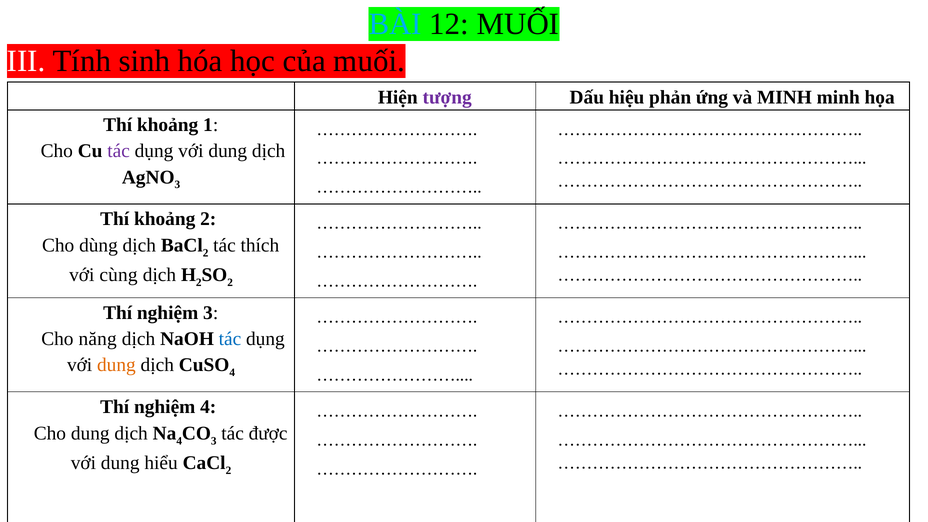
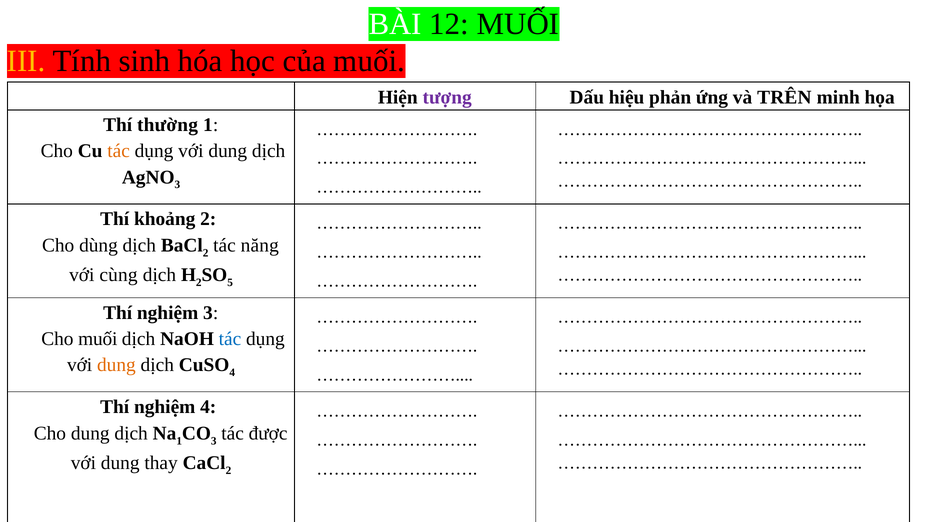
BÀI colour: light blue -> white
III colour: white -> yellow
và MINH: MINH -> TRÊN
khoảng at (168, 125): khoảng -> thường
tác at (119, 151) colour: purple -> orange
thích: thích -> năng
2 at (230, 282): 2 -> 5
Cho năng: năng -> muối
4 at (179, 441): 4 -> 1
hiểu: hiểu -> thay
